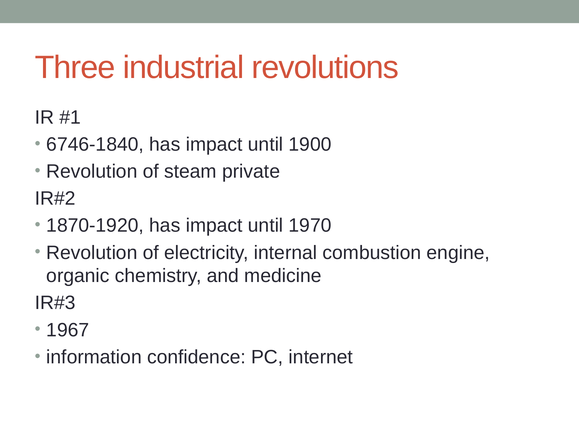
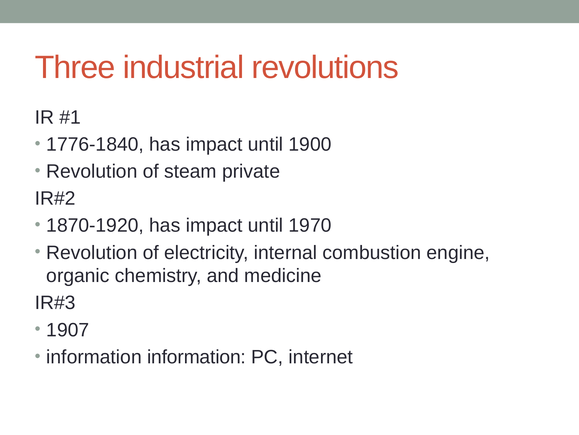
6746-1840: 6746-1840 -> 1776-1840
1967: 1967 -> 1907
information confidence: confidence -> information
